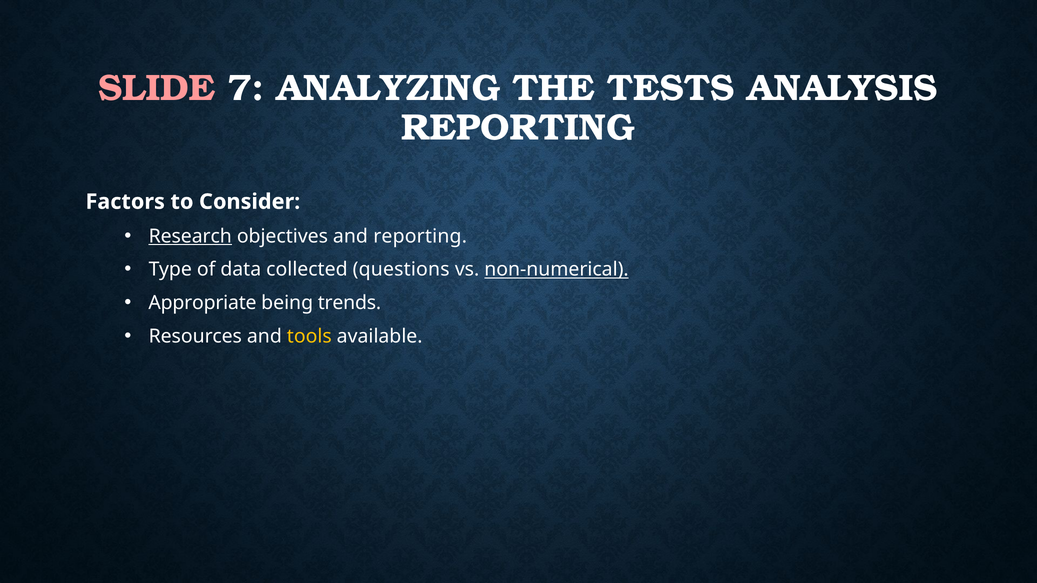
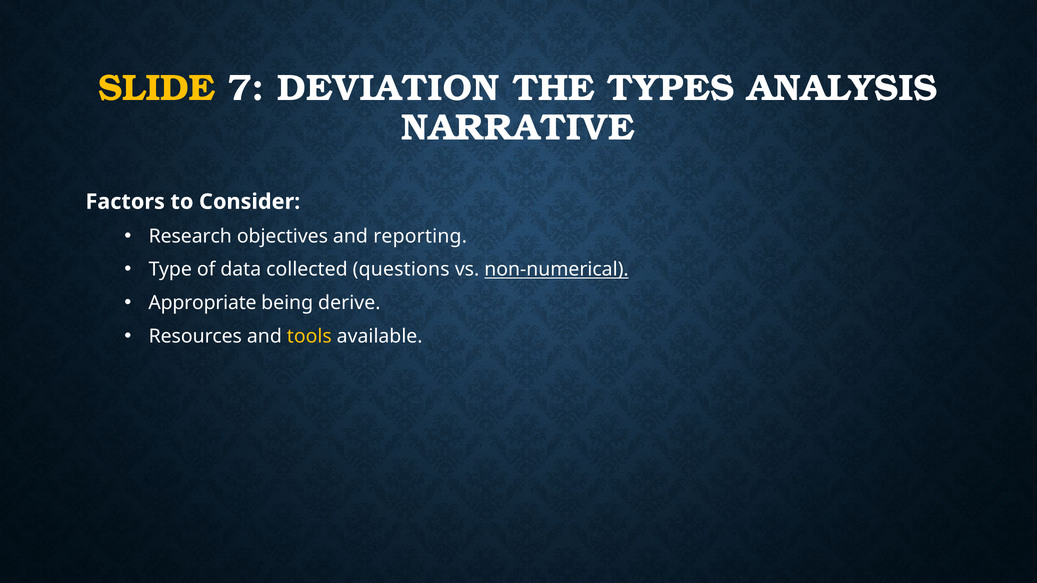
SLIDE colour: pink -> yellow
ANALYZING: ANALYZING -> DEVIATION
TESTS: TESTS -> TYPES
REPORTING at (518, 128): REPORTING -> NARRATIVE
Research underline: present -> none
trends: trends -> derive
